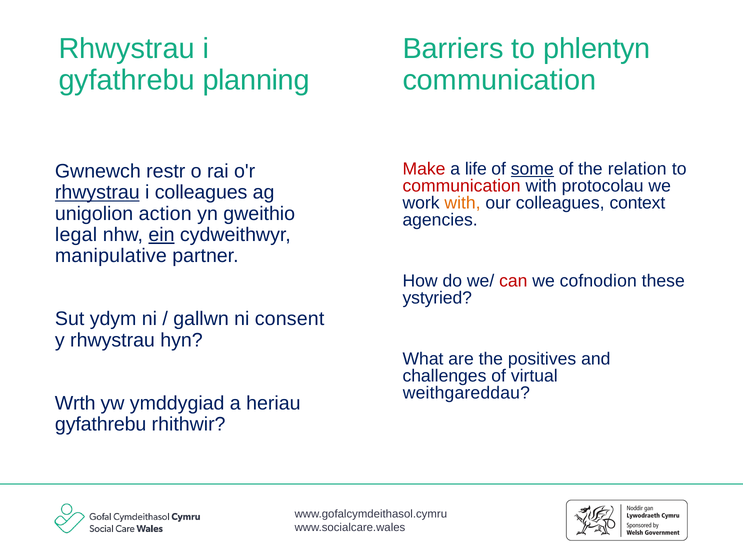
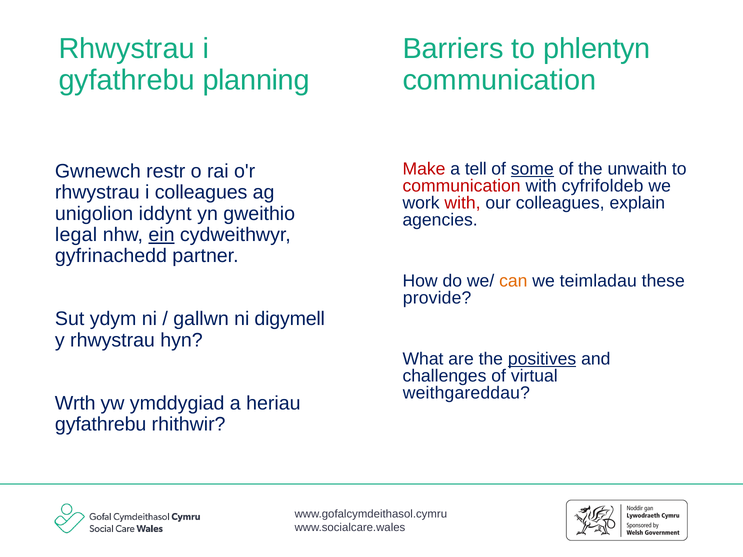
life: life -> tell
relation: relation -> unwaith
protocolau: protocolau -> cyfrifoldeb
rhwystrau at (97, 193) underline: present -> none
with at (463, 203) colour: orange -> red
context: context -> explain
action: action -> iddynt
manipulative: manipulative -> gyfrinachedd
can colour: red -> orange
cofnodion: cofnodion -> teimladau
ystyried: ystyried -> provide
consent: consent -> digymell
positives underline: none -> present
